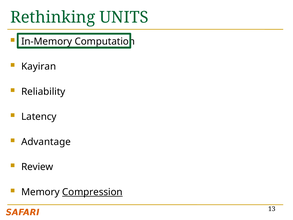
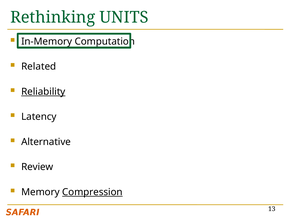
Kayiran: Kayiran -> Related
Reliability underline: none -> present
Advantage: Advantage -> Alternative
